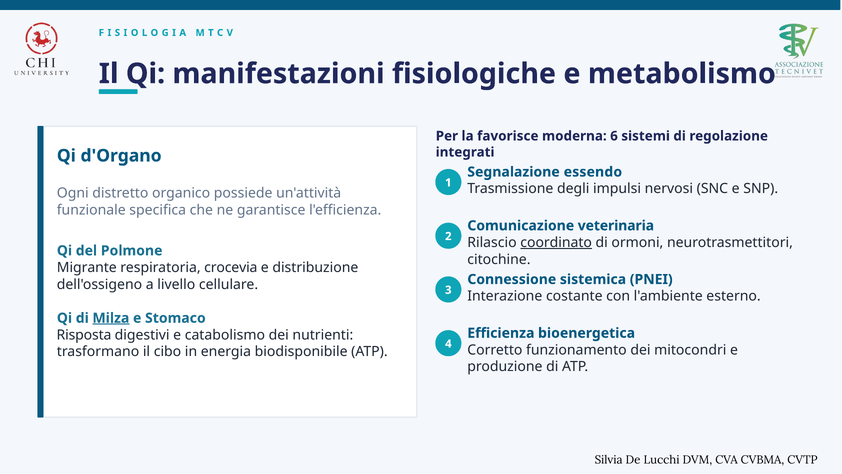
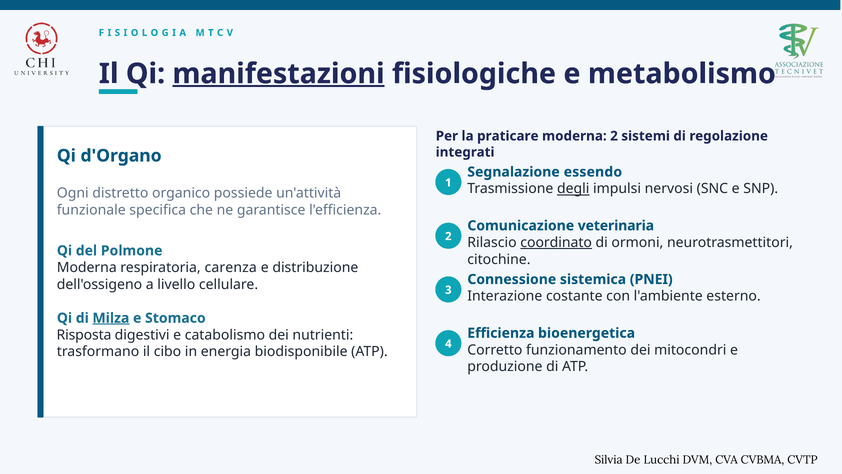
manifestazioni underline: none -> present
favorisce: favorisce -> praticare
moderna 6: 6 -> 2
degli underline: none -> present
Migrante at (87, 267): Migrante -> Moderna
crocevia: crocevia -> carenza
